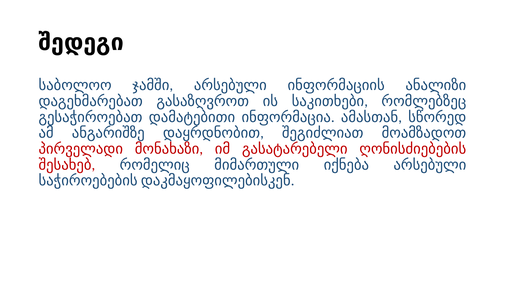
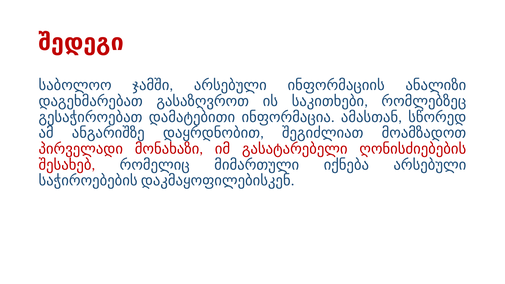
შედეგი colour: black -> red
